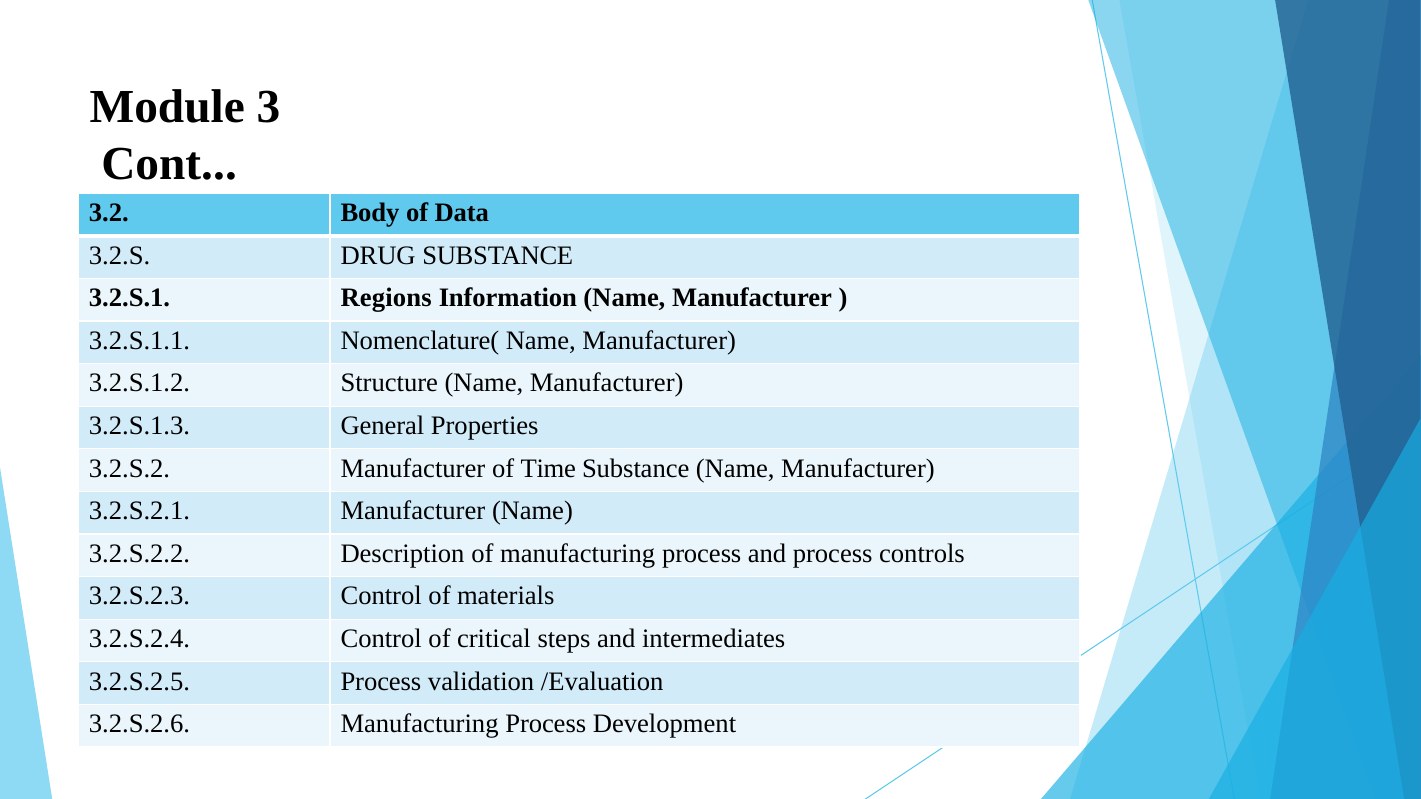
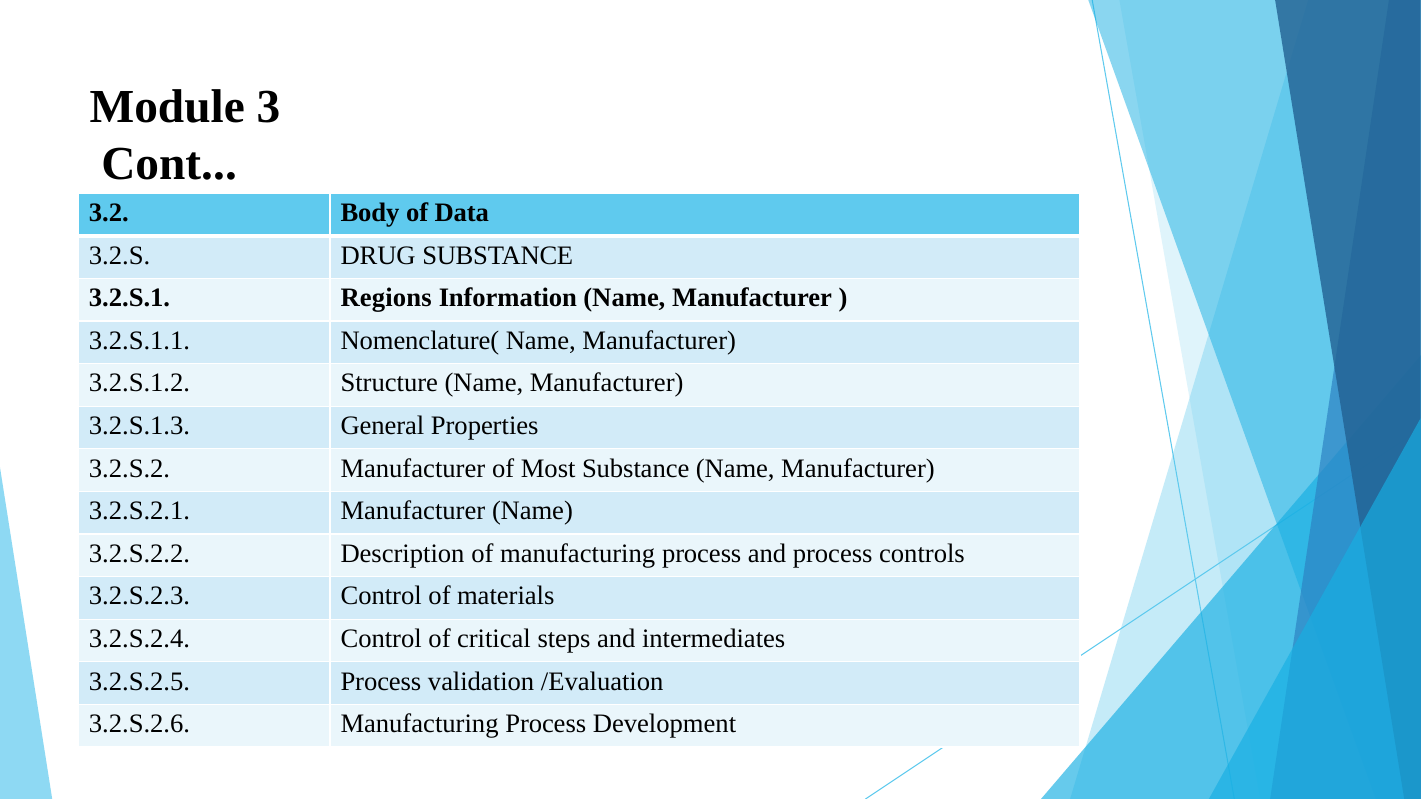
Time: Time -> Most
